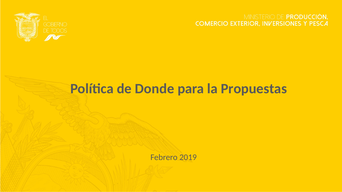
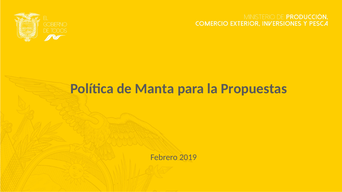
Donde: Donde -> Manta
